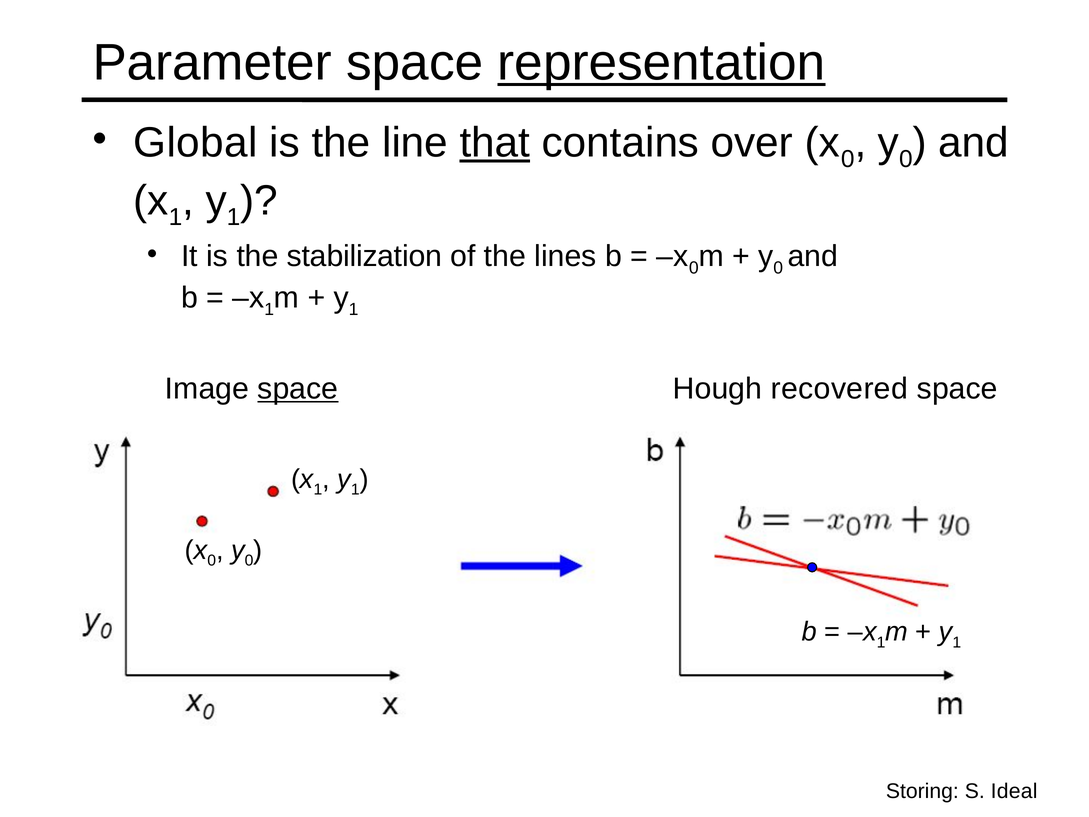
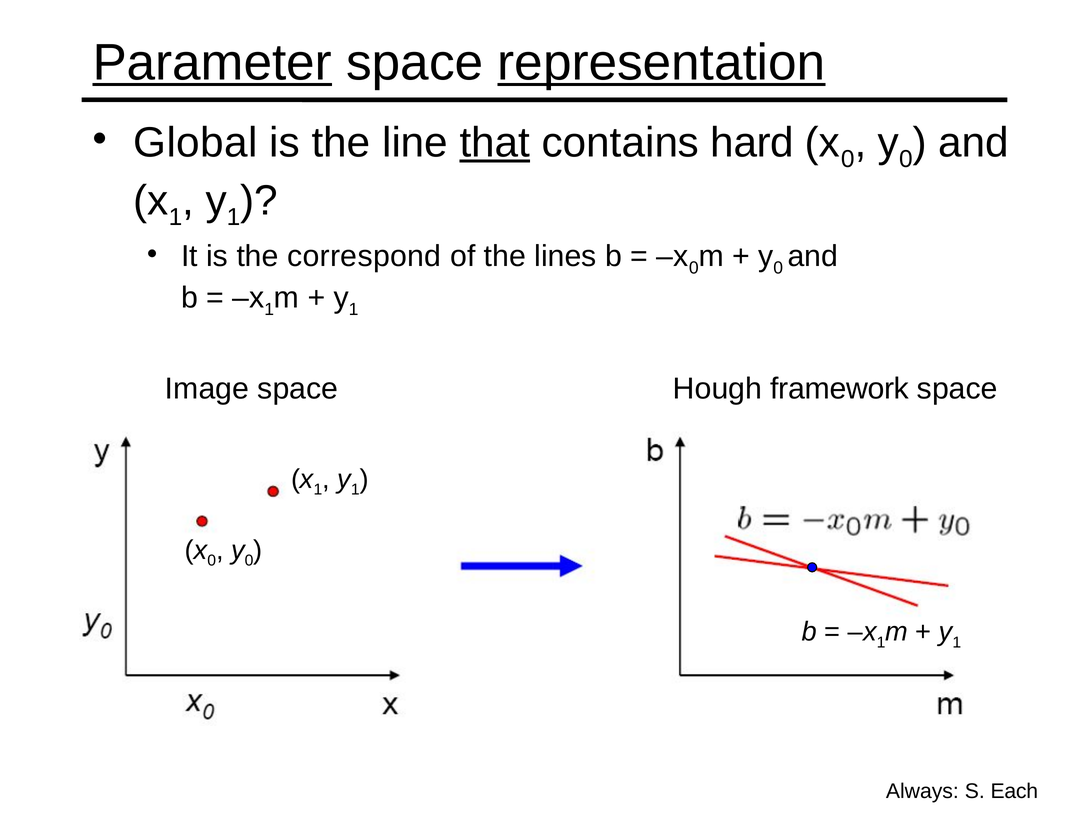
Parameter underline: none -> present
over: over -> hard
stabilization: stabilization -> correspond
space at (298, 389) underline: present -> none
recovered: recovered -> framework
Storing: Storing -> Always
Ideal: Ideal -> Each
